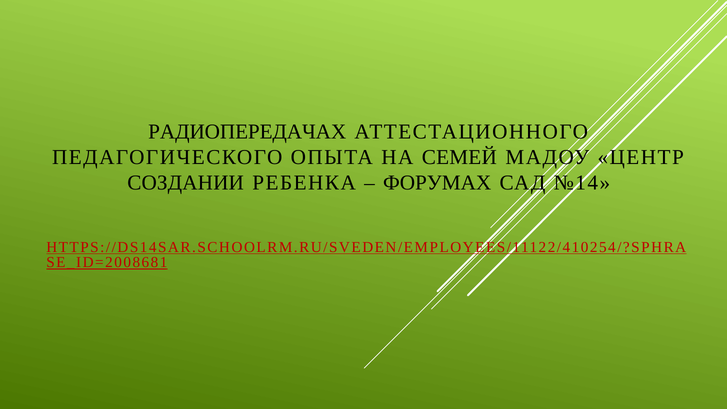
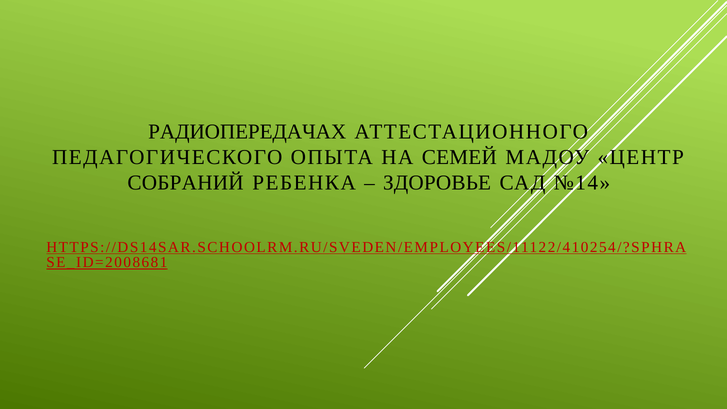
СОЗДАНИИ: СОЗДАНИИ -> СОБРАНИЙ
ФОРУМАХ: ФОРУМАХ -> ЗДОРОВЬЕ
